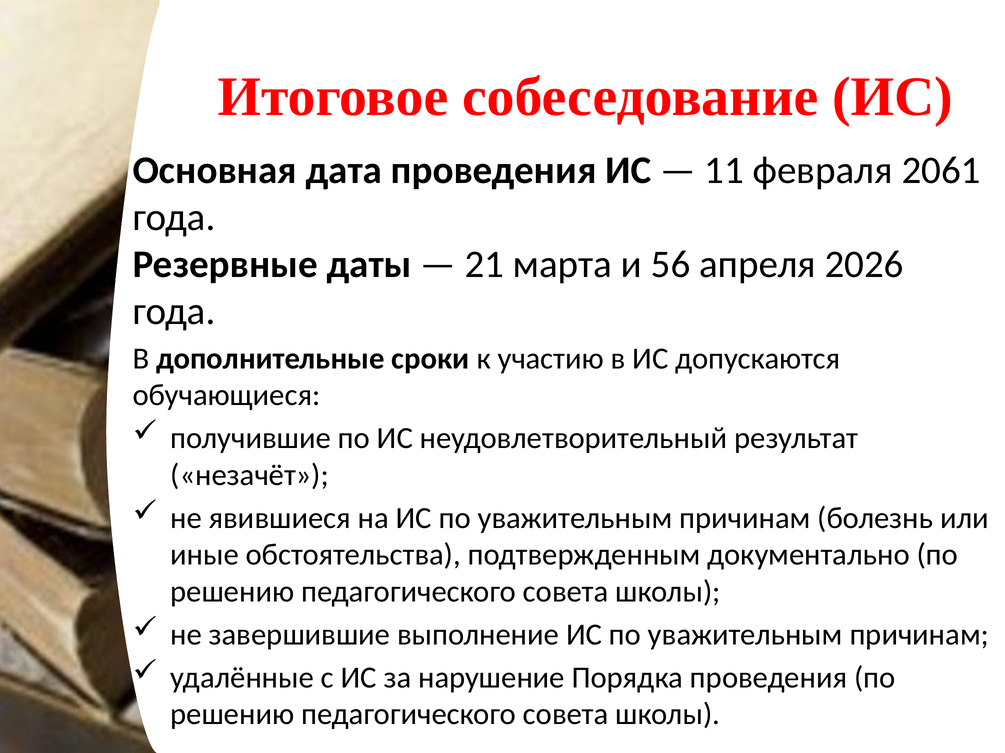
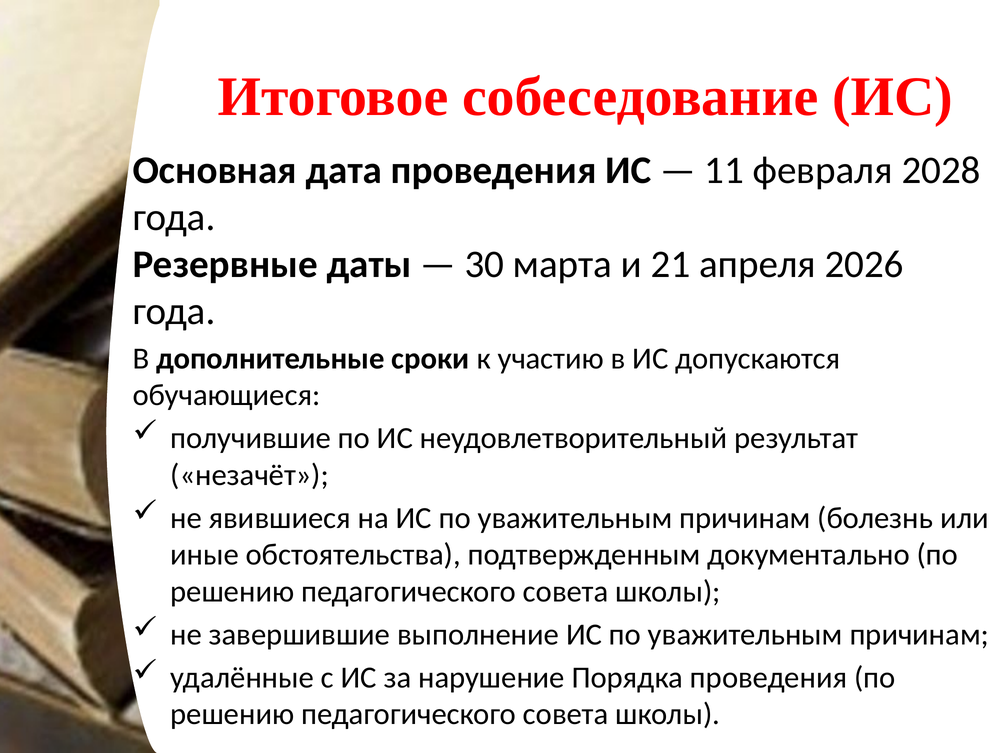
2061: 2061 -> 2028
21: 21 -> 30
56: 56 -> 21
